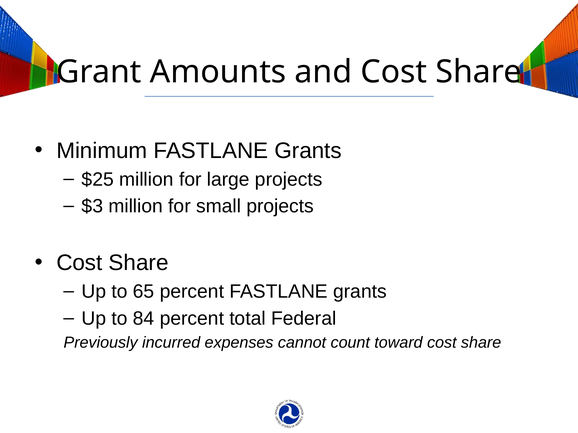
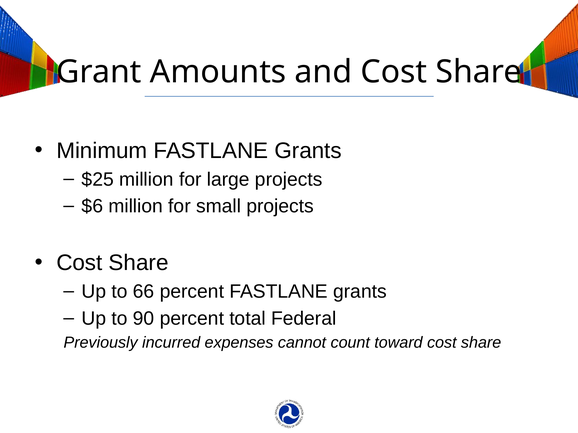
$3: $3 -> $6
65: 65 -> 66
84: 84 -> 90
